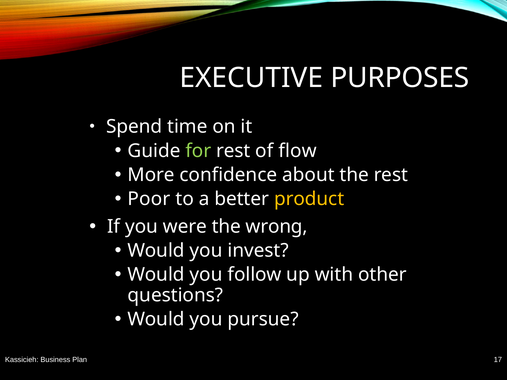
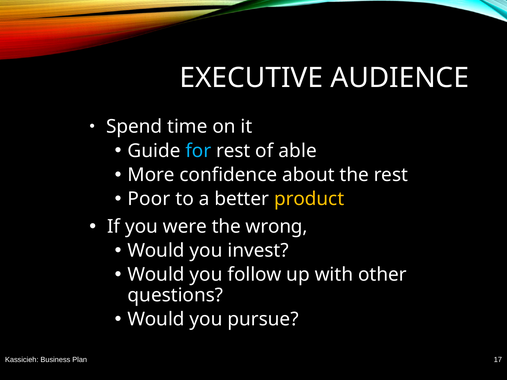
PURPOSES: PURPOSES -> AUDIENCE
for colour: light green -> light blue
flow: flow -> able
